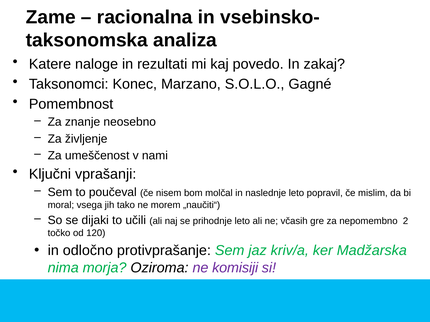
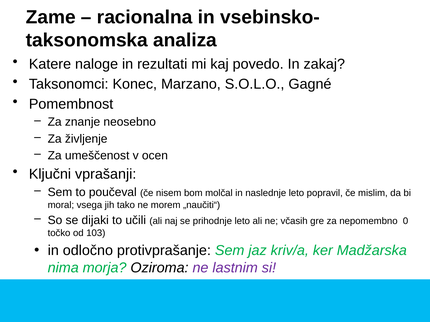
nami: nami -> ocen
2: 2 -> 0
120: 120 -> 103
komisiji: komisiji -> lastnim
